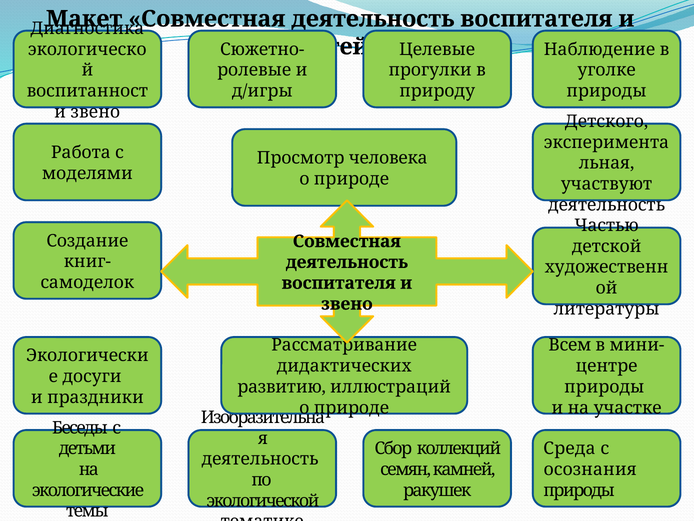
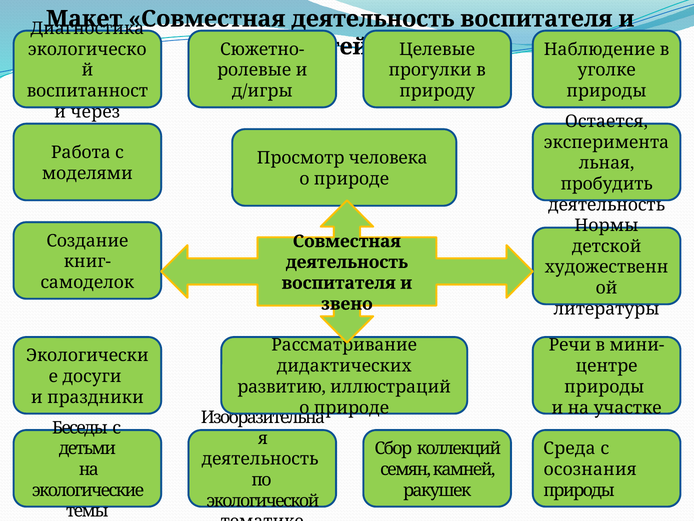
звено at (95, 112): звено -> через
Детского: Детского -> Остается
участвуют: участвуют -> пробудить
Частью: Частью -> Нормы
Всем: Всем -> Речи
